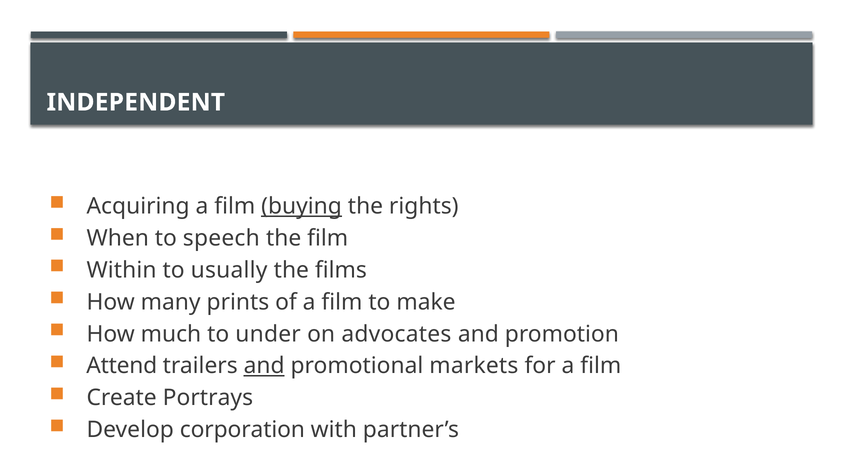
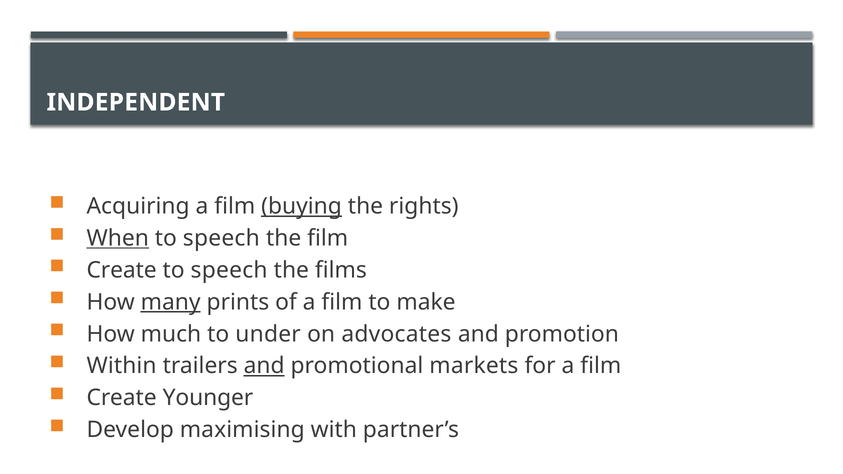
When underline: none -> present
Within at (122, 270): Within -> Create
usually at (229, 270): usually -> speech
many underline: none -> present
Attend: Attend -> Within
Portrays: Portrays -> Younger
corporation: corporation -> maximising
